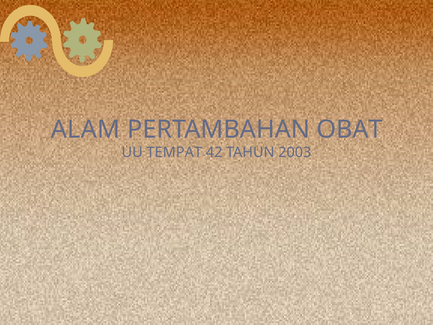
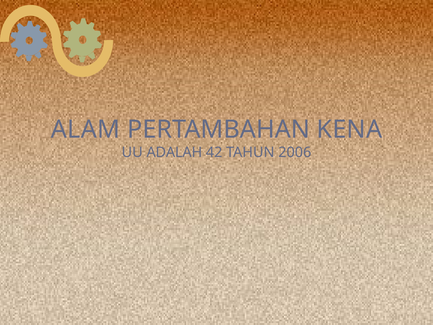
OBAT: OBAT -> KENA
TEMPAT: TEMPAT -> ADALAH
2003: 2003 -> 2006
